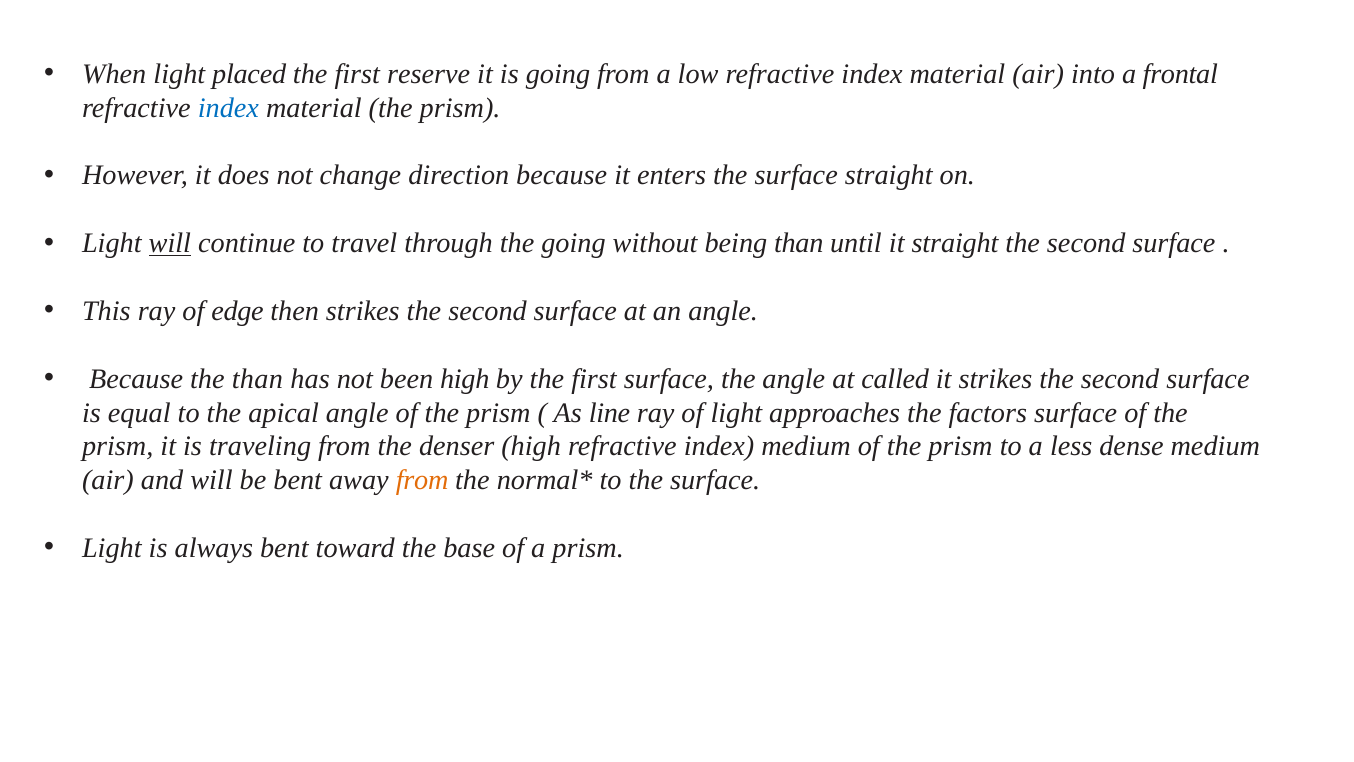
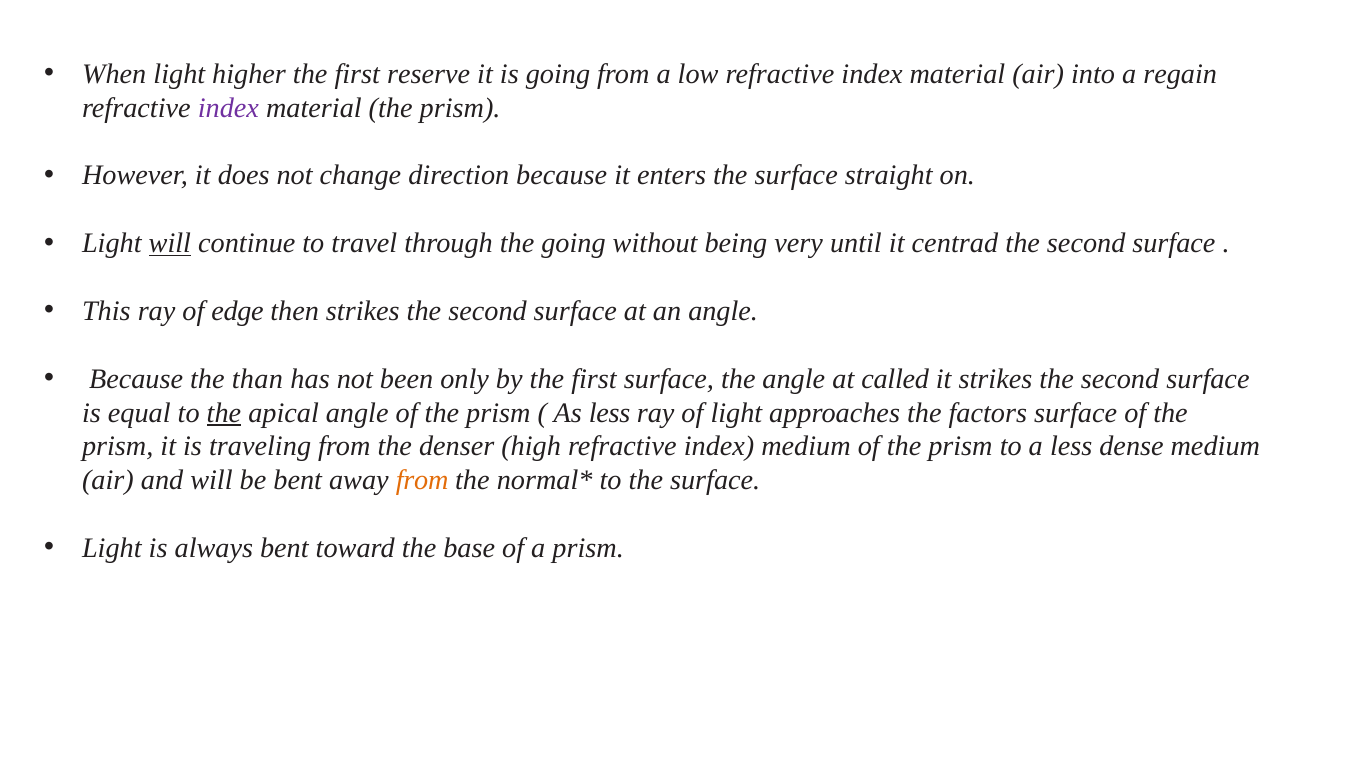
placed: placed -> higher
frontal: frontal -> regain
index at (228, 108) colour: blue -> purple
being than: than -> very
it straight: straight -> centrad
been high: high -> only
the at (224, 413) underline: none -> present
As line: line -> less
